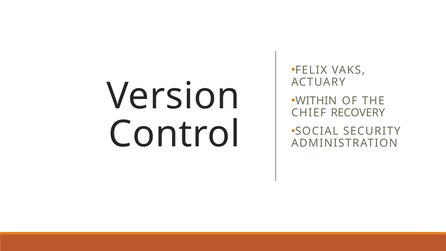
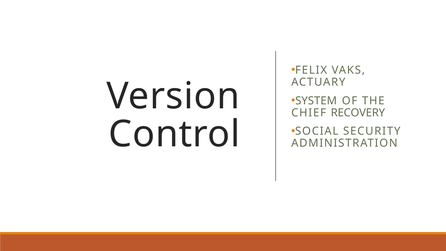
WITHIN: WITHIN -> SYSTEM
